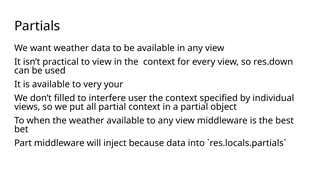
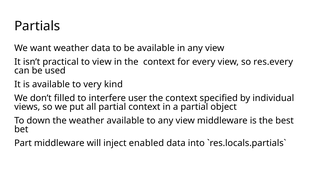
res.down: res.down -> res.every
your: your -> kind
when: when -> down
because: because -> enabled
